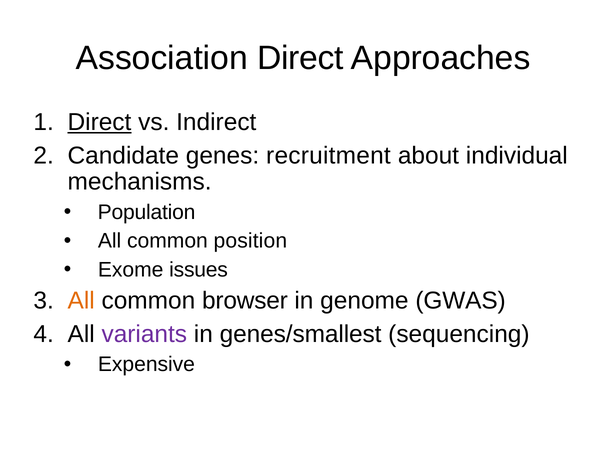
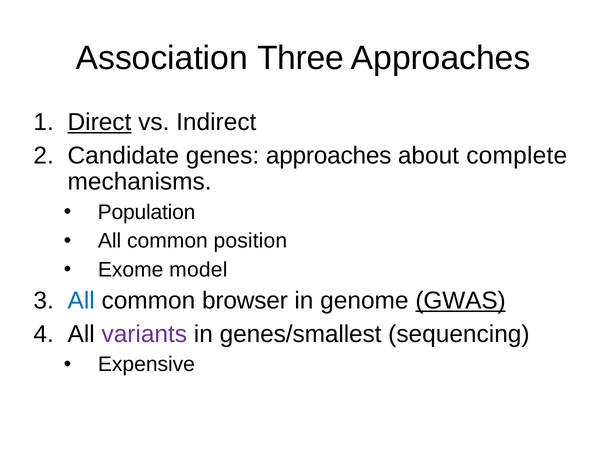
Association Direct: Direct -> Three
genes recruitment: recruitment -> approaches
individual: individual -> complete
issues: issues -> model
All at (81, 301) colour: orange -> blue
GWAS underline: none -> present
